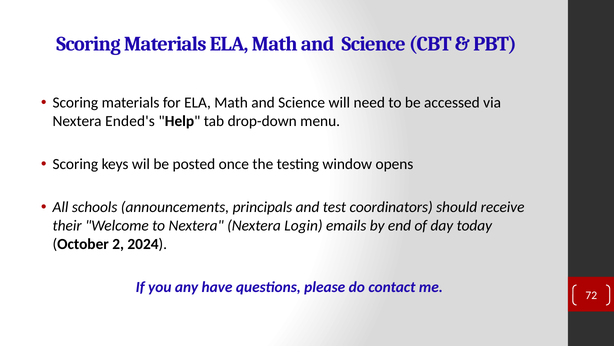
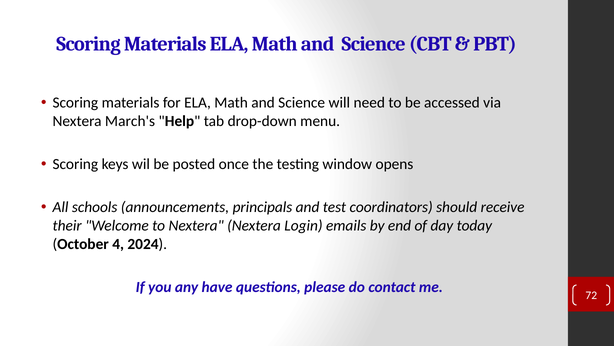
Ended's: Ended's -> March's
2: 2 -> 4
